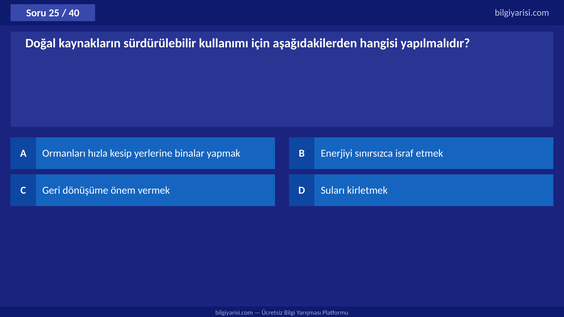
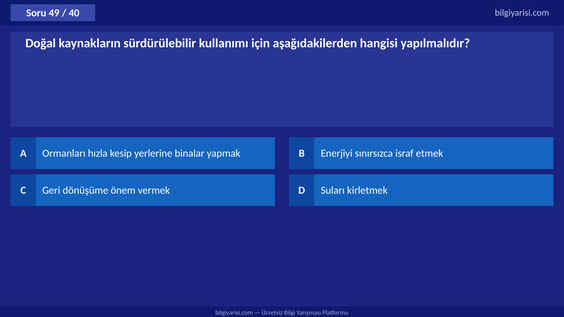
25: 25 -> 49
